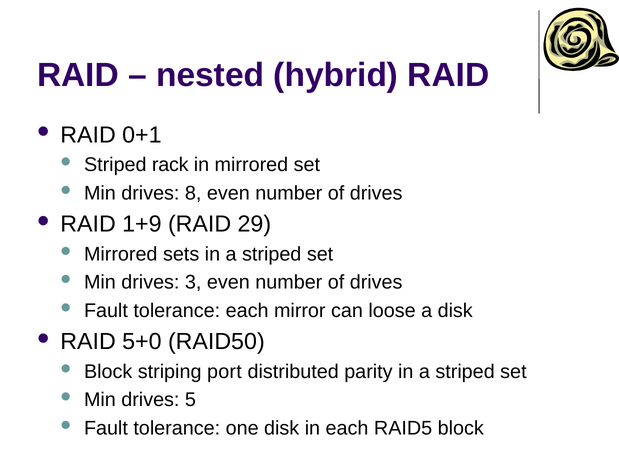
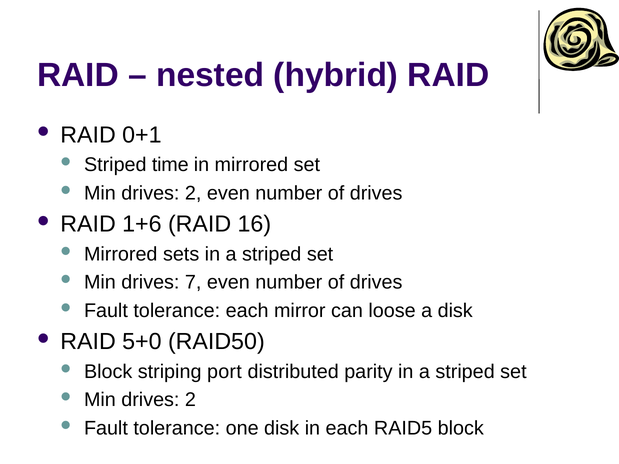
rack: rack -> time
8 at (193, 193): 8 -> 2
1+9: 1+9 -> 1+6
29: 29 -> 16
3: 3 -> 7
5 at (190, 400): 5 -> 2
